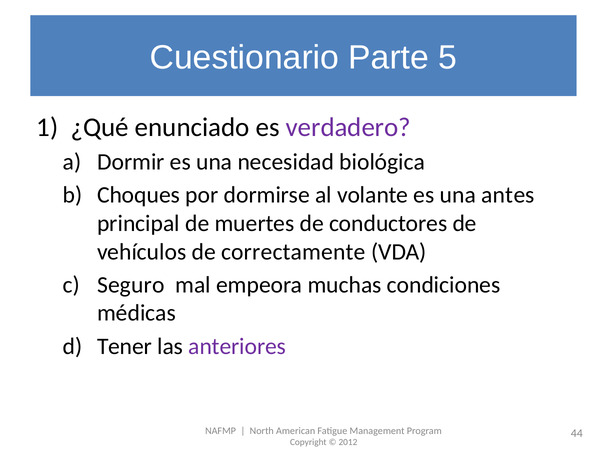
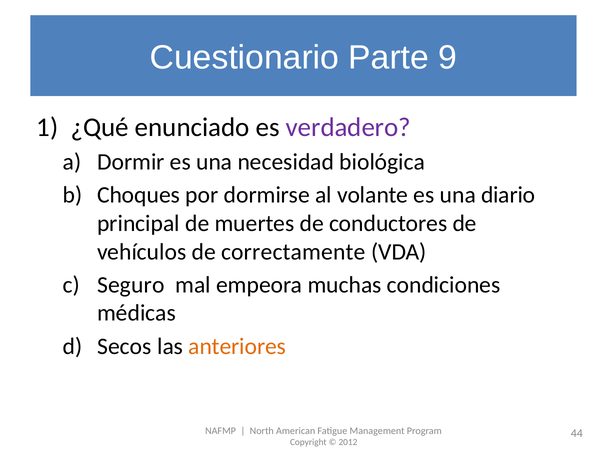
5: 5 -> 9
antes: antes -> diario
Tener: Tener -> Secos
anteriores colour: purple -> orange
